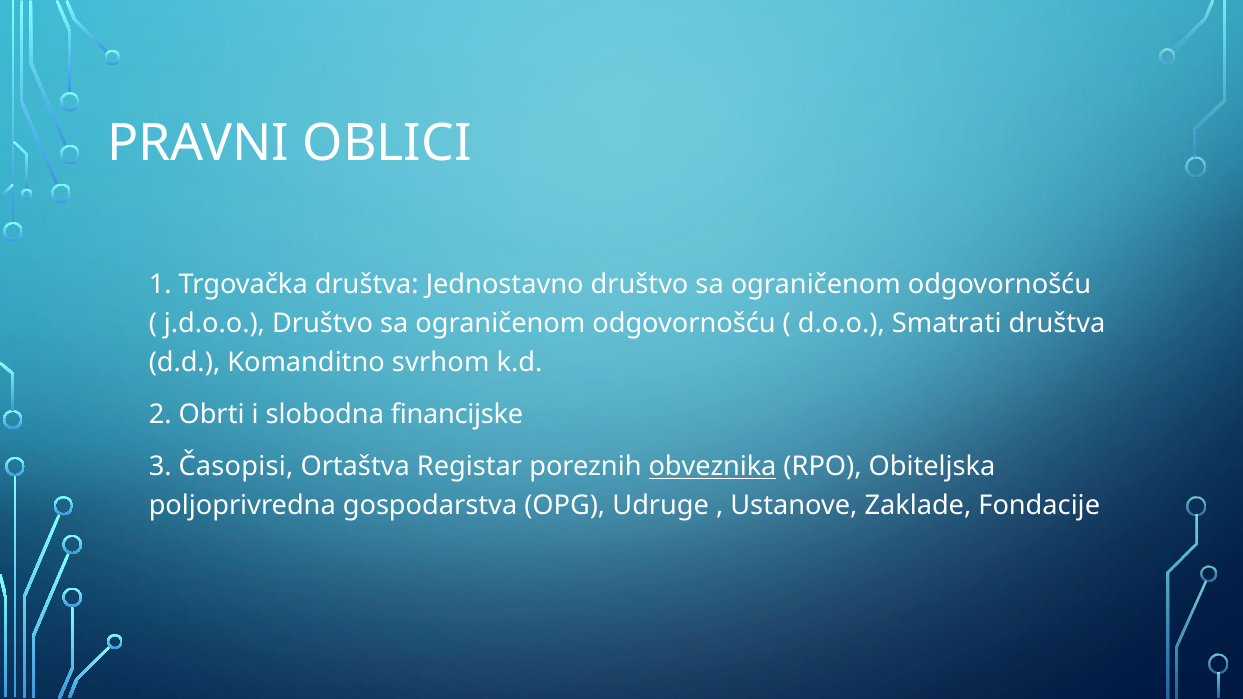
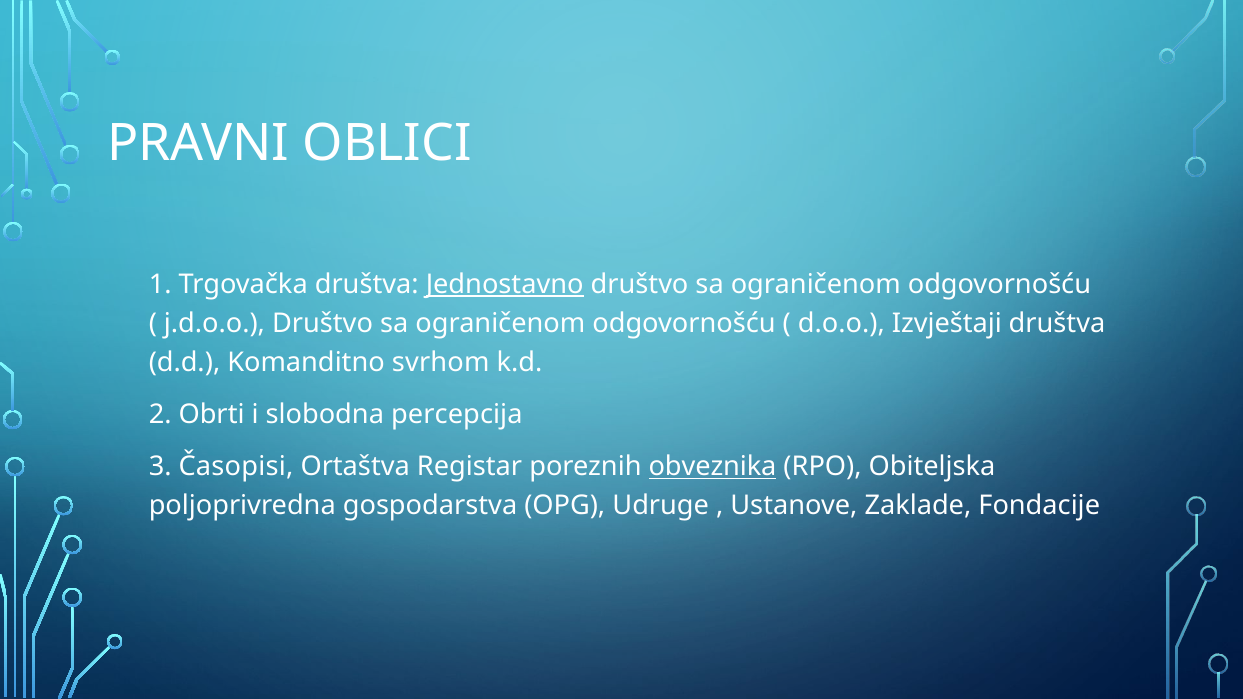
Jednostavno underline: none -> present
Smatrati: Smatrati -> Izvještaji
financijske: financijske -> percepcija
